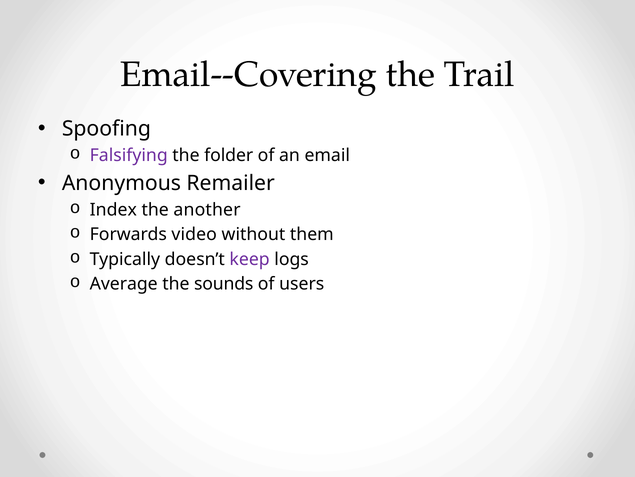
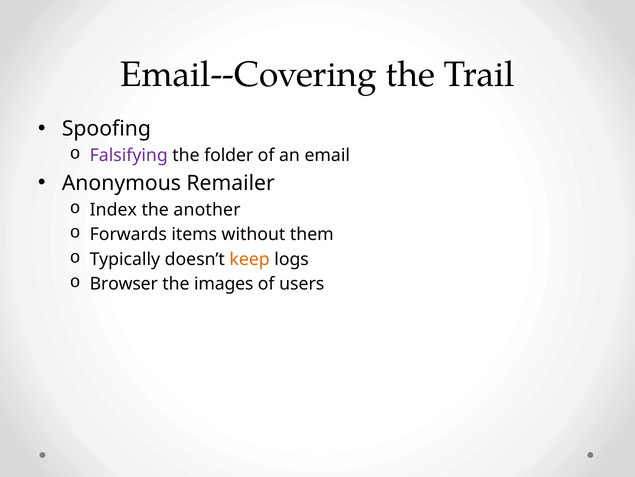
video: video -> items
keep colour: purple -> orange
Average: Average -> Browser
sounds: sounds -> images
